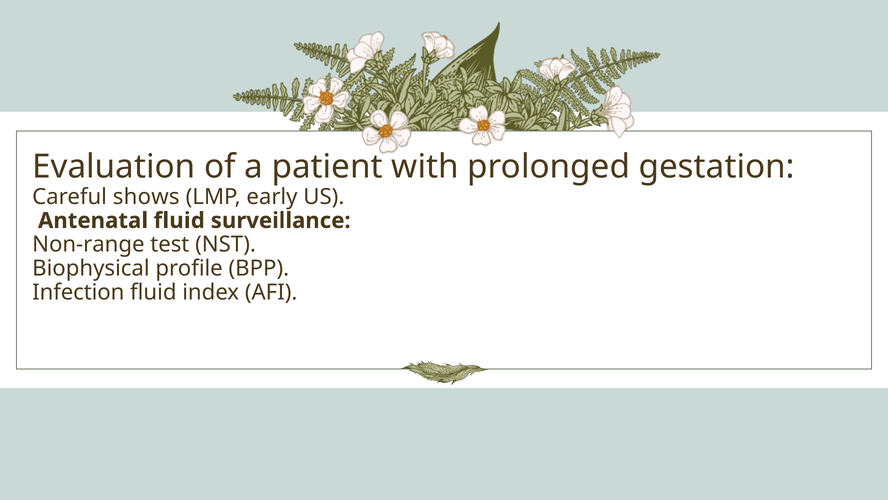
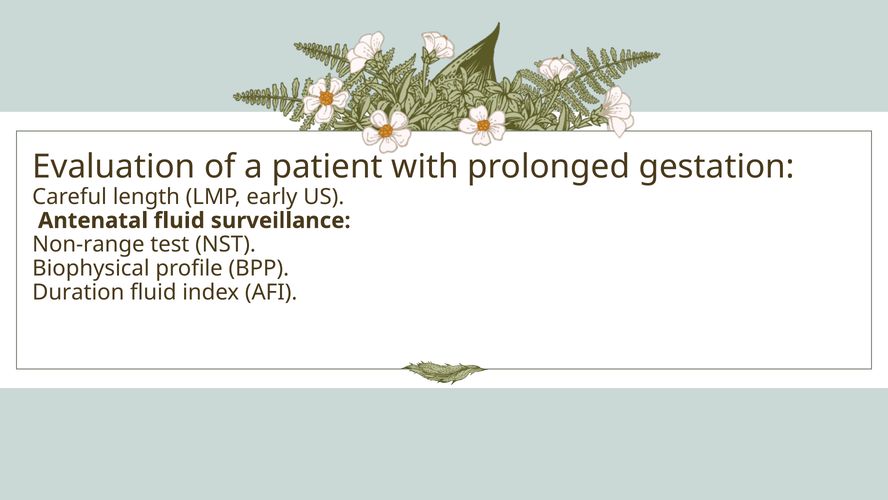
shows: shows -> length
Infection: Infection -> Duration
